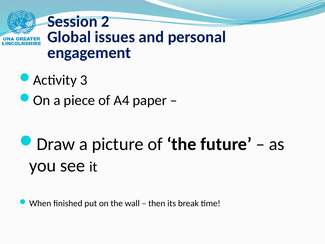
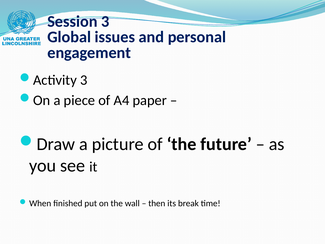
Session 2: 2 -> 3
